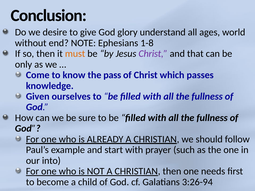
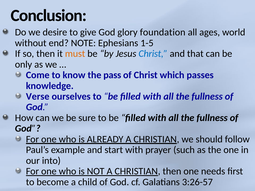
understand: understand -> foundation
1-8: 1-8 -> 1-5
Christ at (153, 54) colour: purple -> blue
Given: Given -> Verse
3:26-94: 3:26-94 -> 3:26-57
